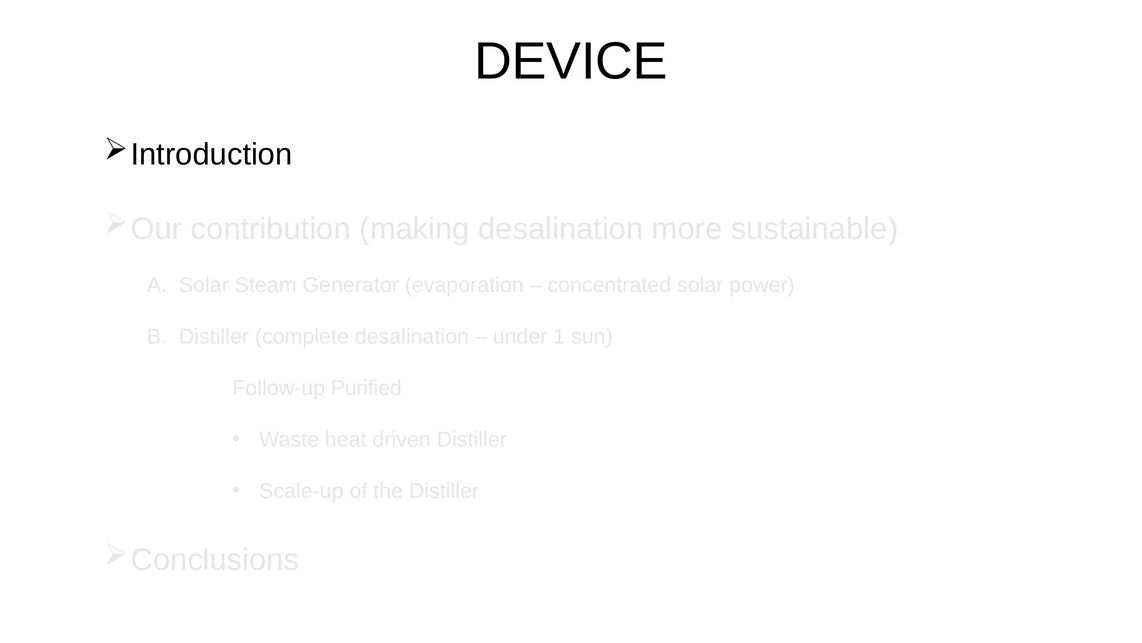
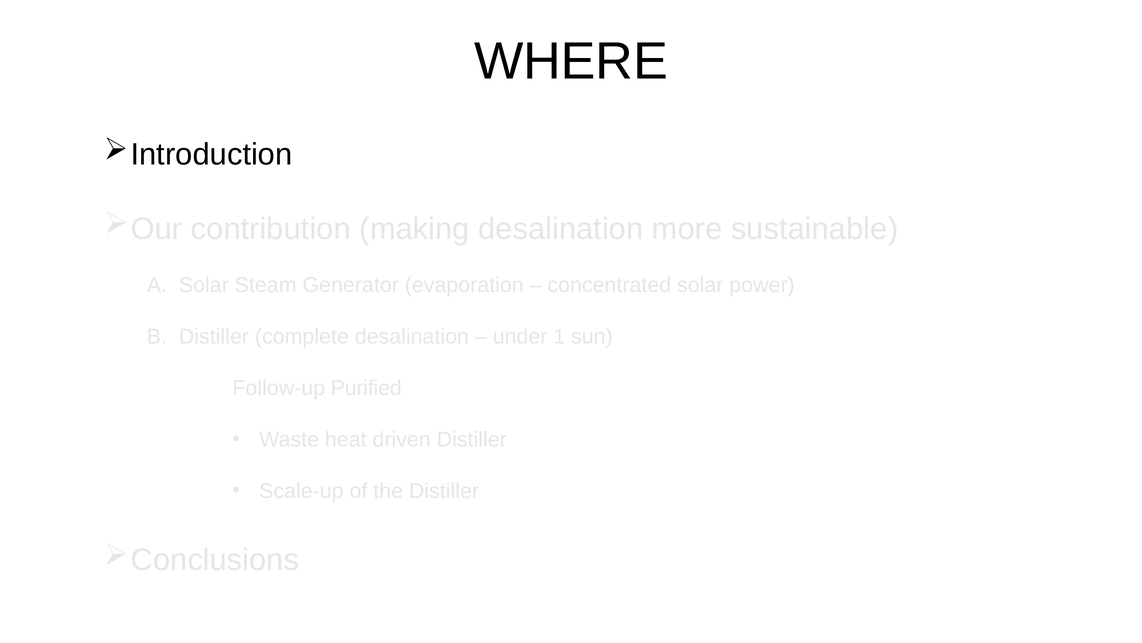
DEVICE: DEVICE -> WHERE
